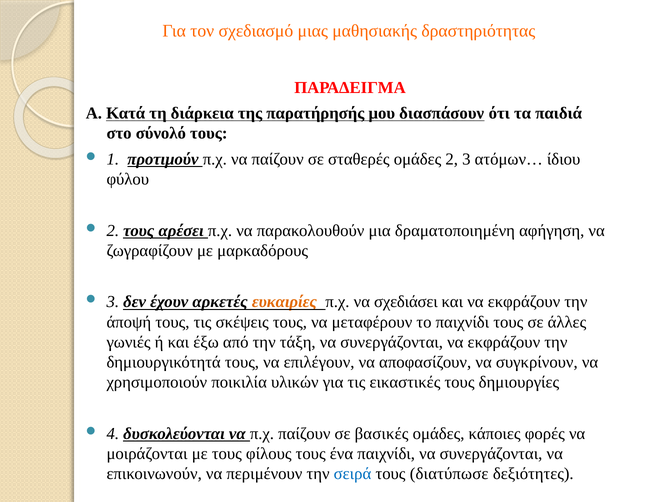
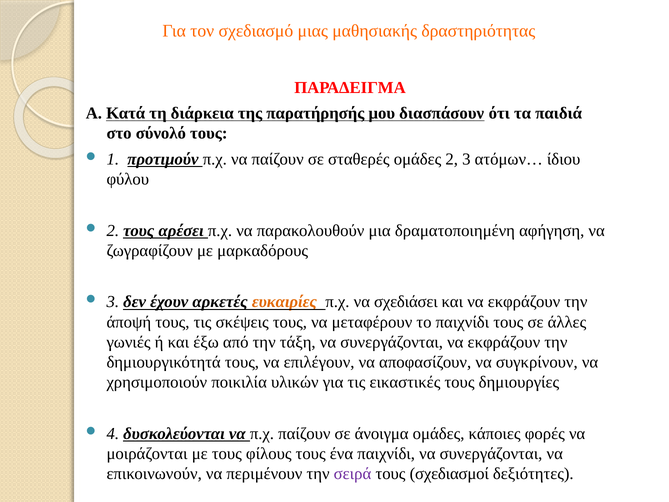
βασικές: βασικές -> άνοιγμα
σειρά colour: blue -> purple
διατύπωσε: διατύπωσε -> σχεδιασμοί
